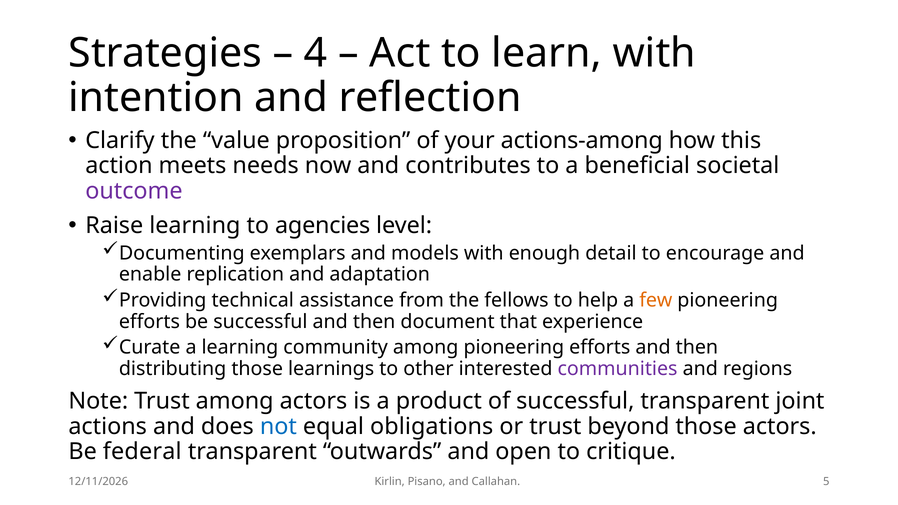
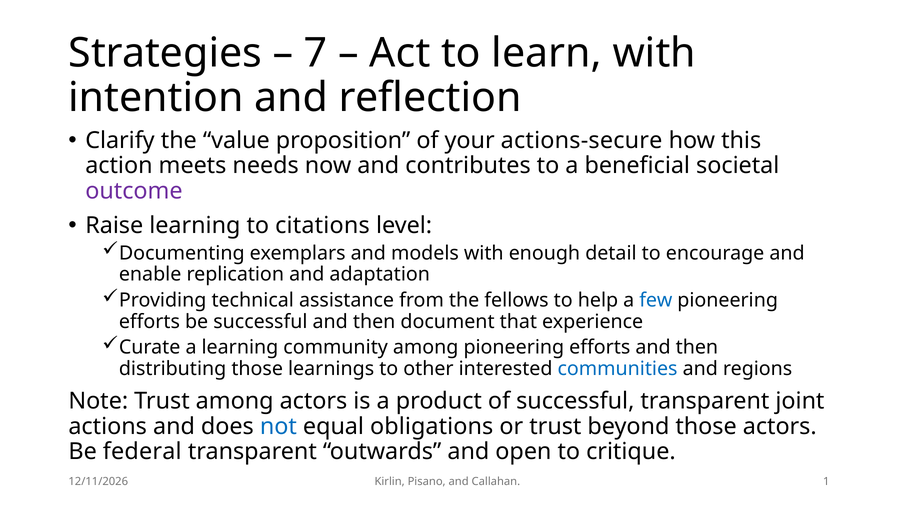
4: 4 -> 7
actions-among: actions-among -> actions-secure
agencies: agencies -> citations
few colour: orange -> blue
communities colour: purple -> blue
5: 5 -> 1
